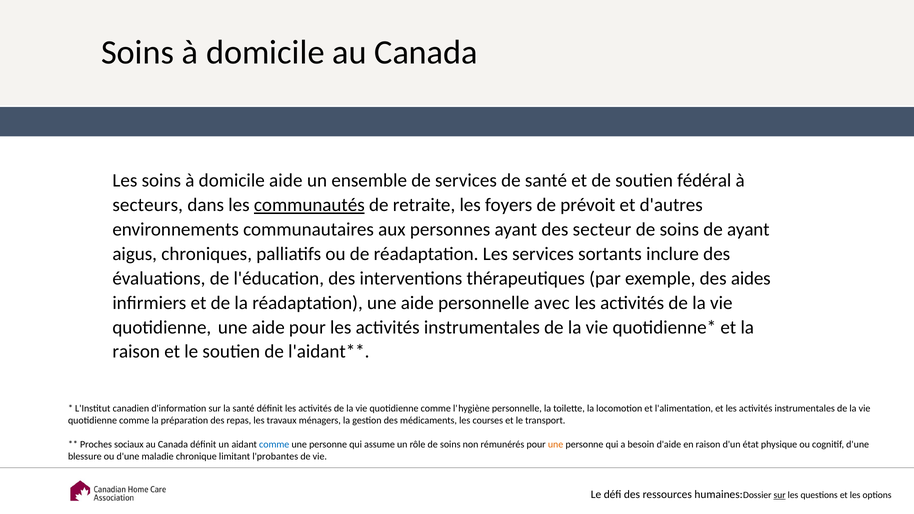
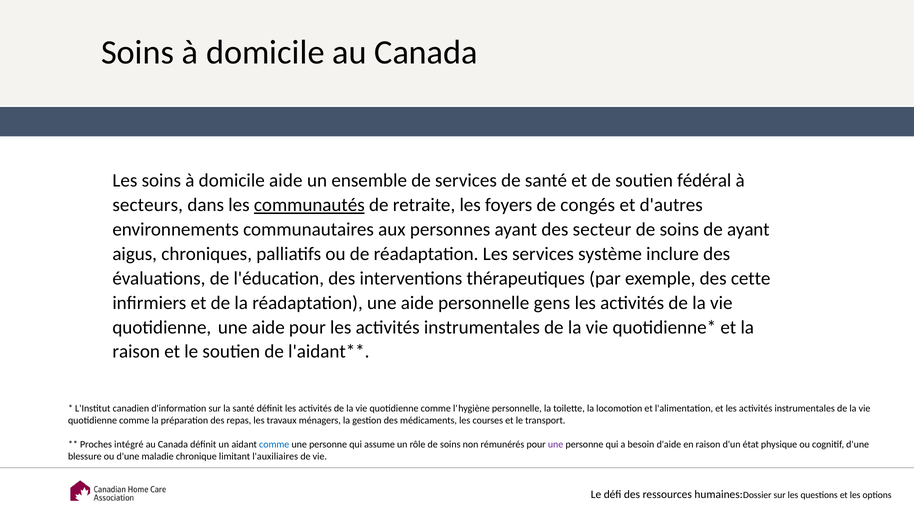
prévoit: prévoit -> congés
sortants: sortants -> système
aides: aides -> cette
avec: avec -> gens
sociaux: sociaux -> intégré
une at (556, 445) colour: orange -> purple
l'probantes: l'probantes -> l'auxiliaires
sur at (780, 495) underline: present -> none
